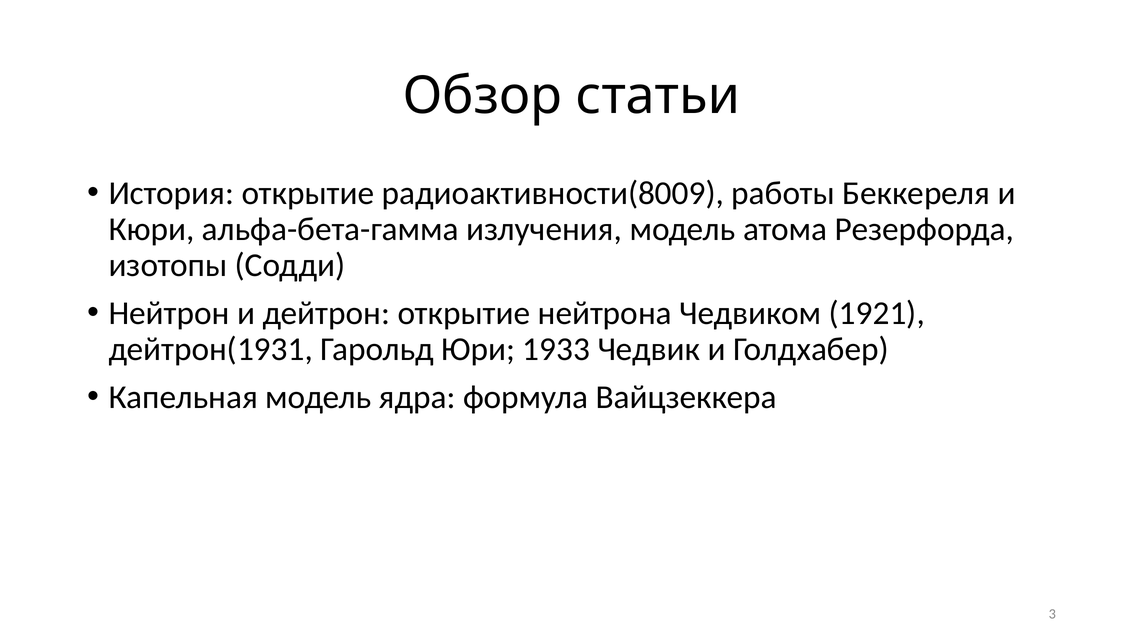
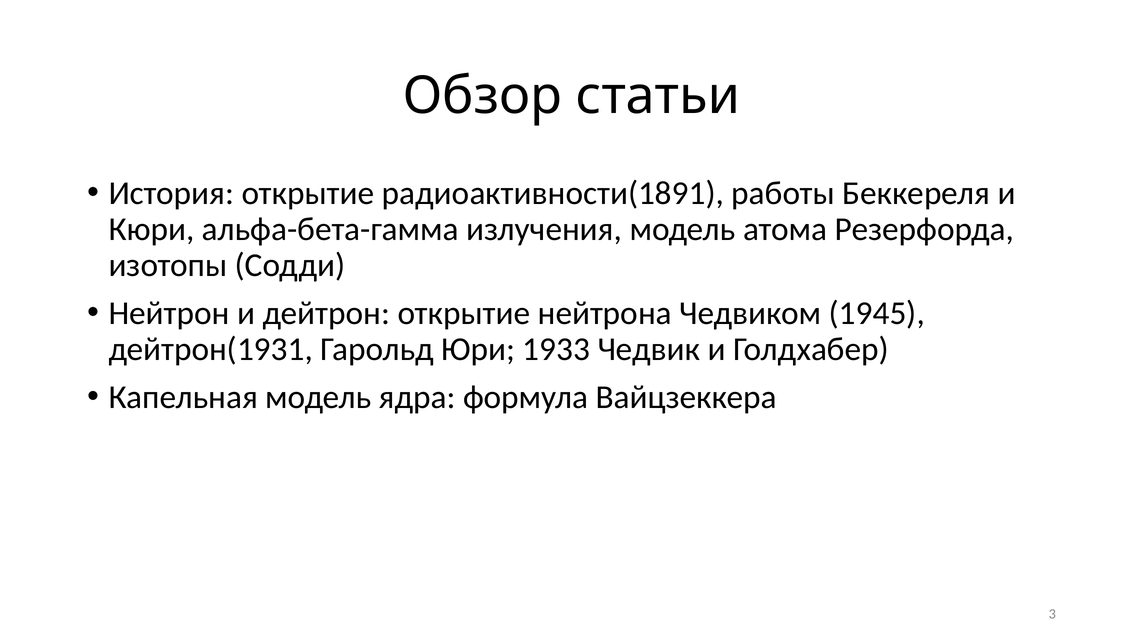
радиоактивности(8009: радиоактивности(8009 -> радиоактивности(1891
1921: 1921 -> 1945
